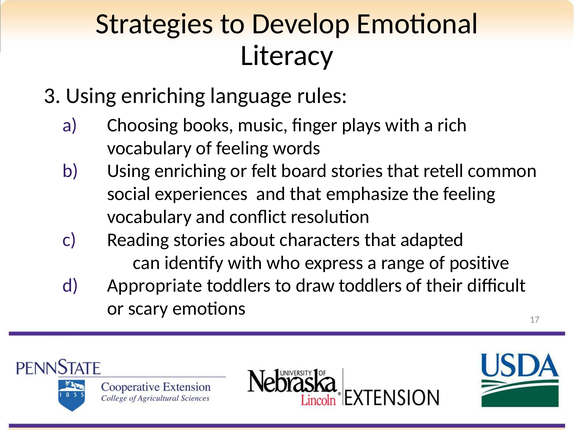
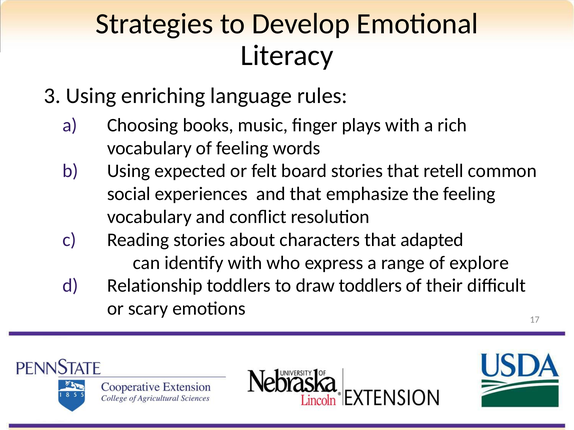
enriching at (190, 171): enriching -> expected
positive: positive -> explore
Appropriate: Appropriate -> Relationship
